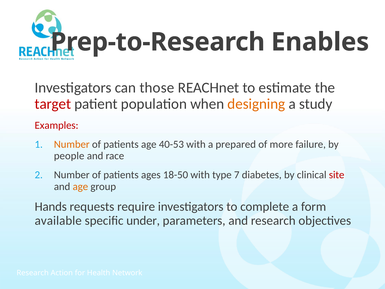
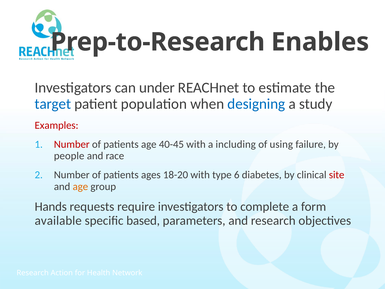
those: those -> under
target colour: red -> blue
designing colour: orange -> blue
Number at (72, 144) colour: orange -> red
40-53: 40-53 -> 40-45
prepared: prepared -> including
more: more -> using
18-50: 18-50 -> 18-20
7: 7 -> 6
under: under -> based
